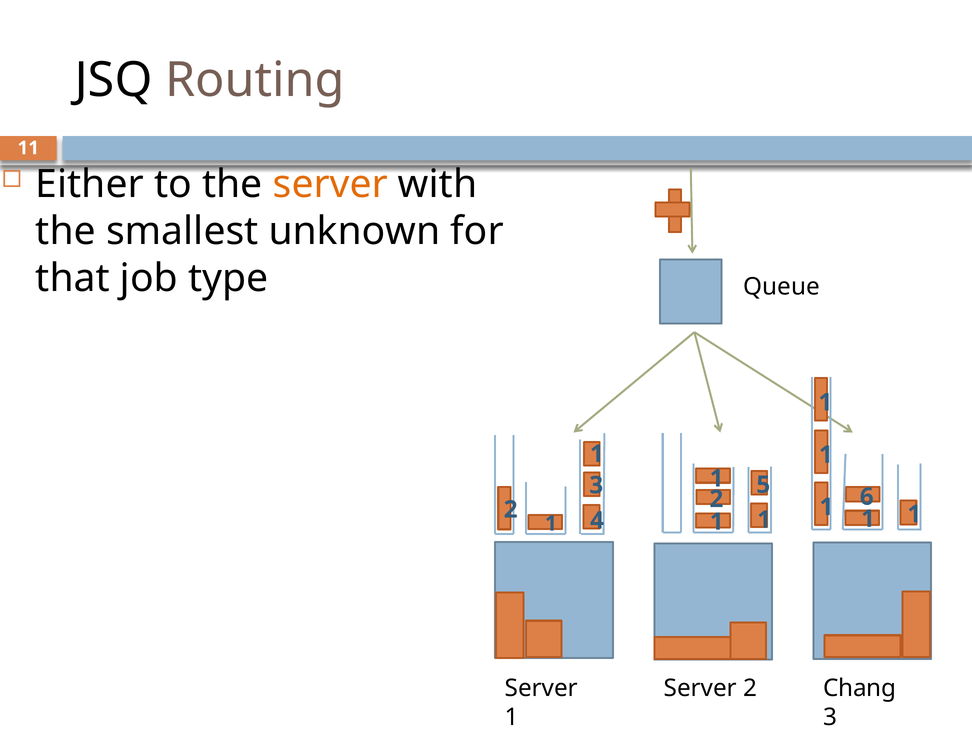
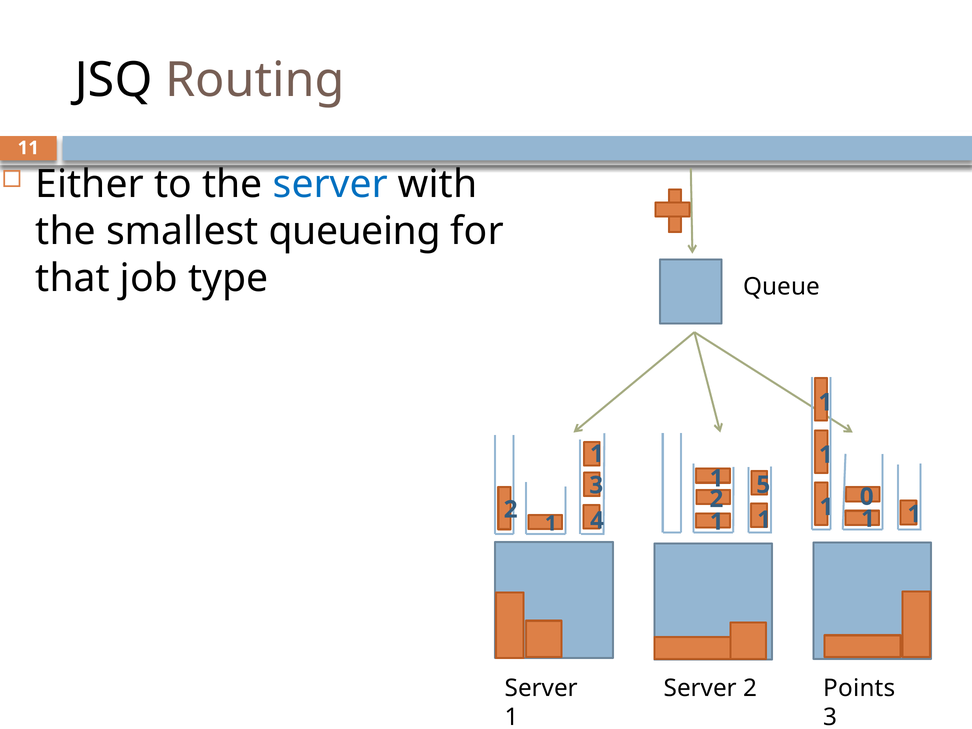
server at (330, 184) colour: orange -> blue
unknown: unknown -> queueing
6: 6 -> 0
Chang: Chang -> Points
